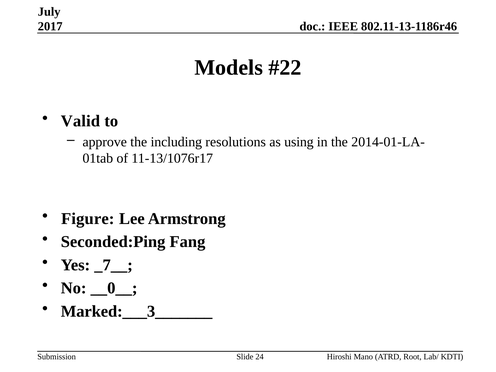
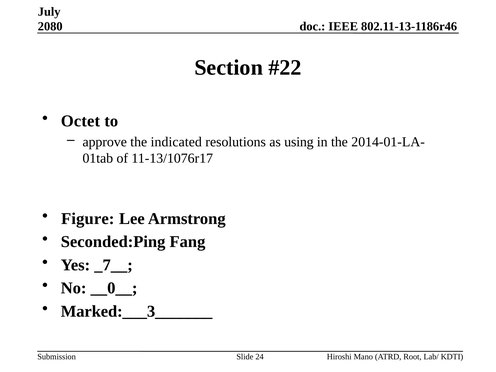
2017: 2017 -> 2080
Models: Models -> Section
Valid: Valid -> Octet
including: including -> indicated
